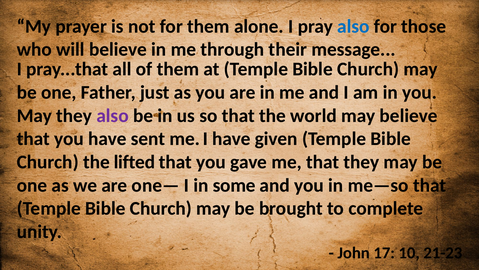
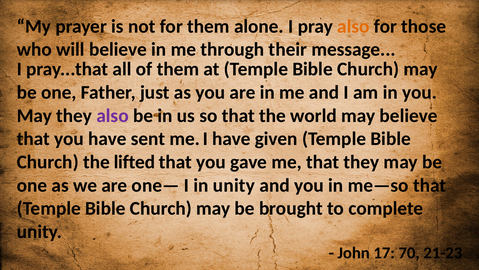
also at (353, 26) colour: blue -> orange
in some: some -> unity
10: 10 -> 70
